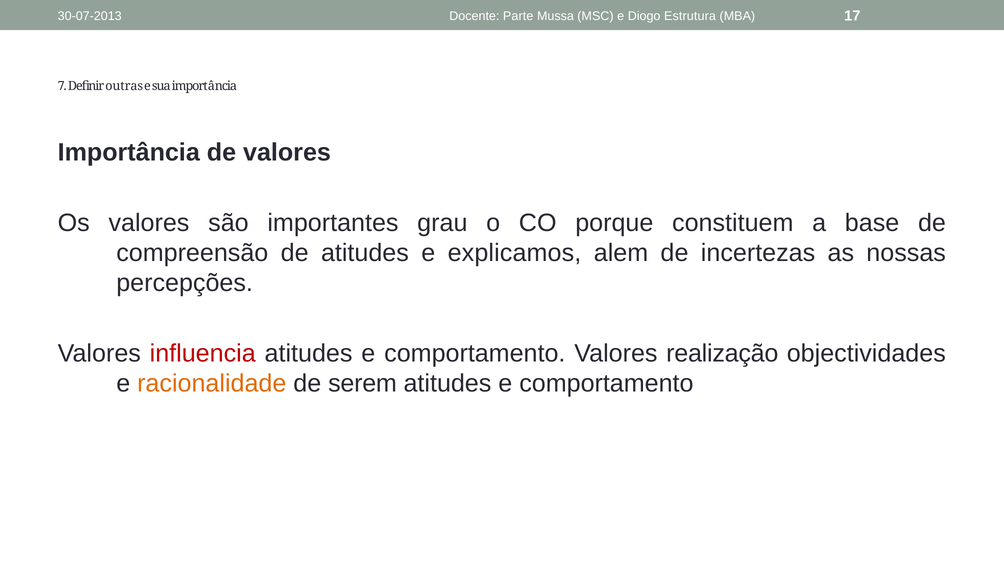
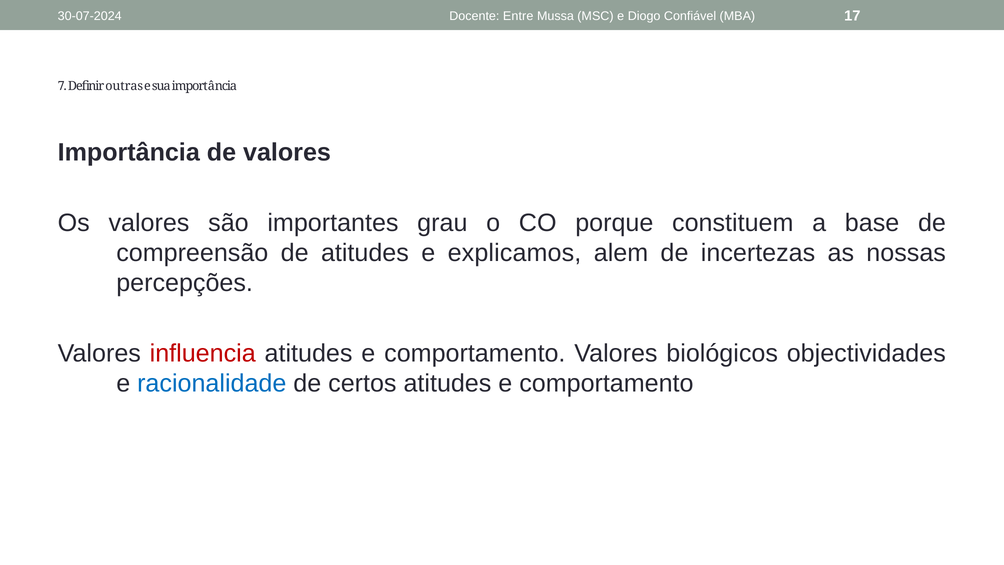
30-07-2013: 30-07-2013 -> 30-07-2024
Parte: Parte -> Entre
Estrutura: Estrutura -> Confiável
realização: realização -> biológicos
racionalidade colour: orange -> blue
serem: serem -> certos
